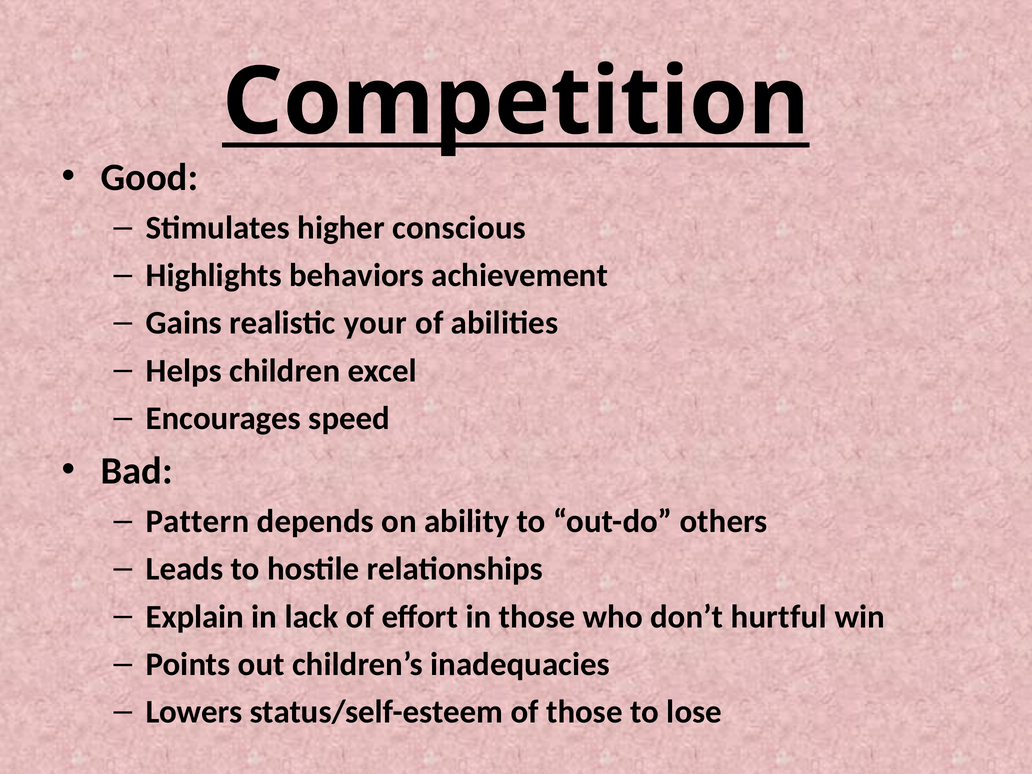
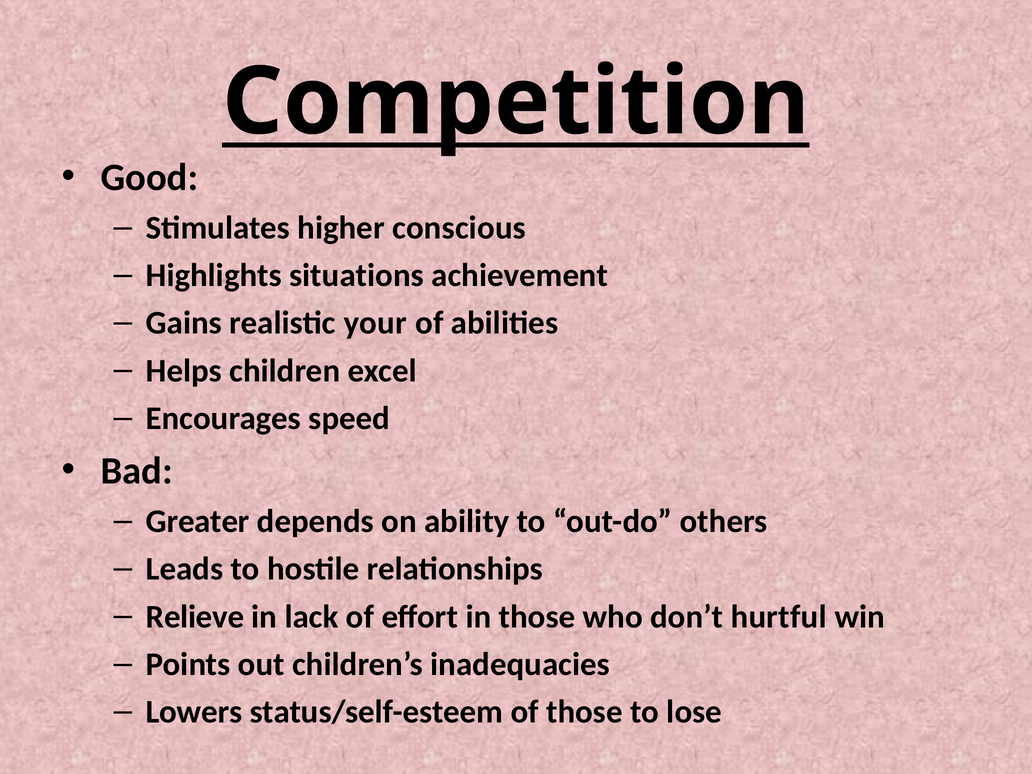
behaviors: behaviors -> situations
Pattern: Pattern -> Greater
Explain: Explain -> Relieve
